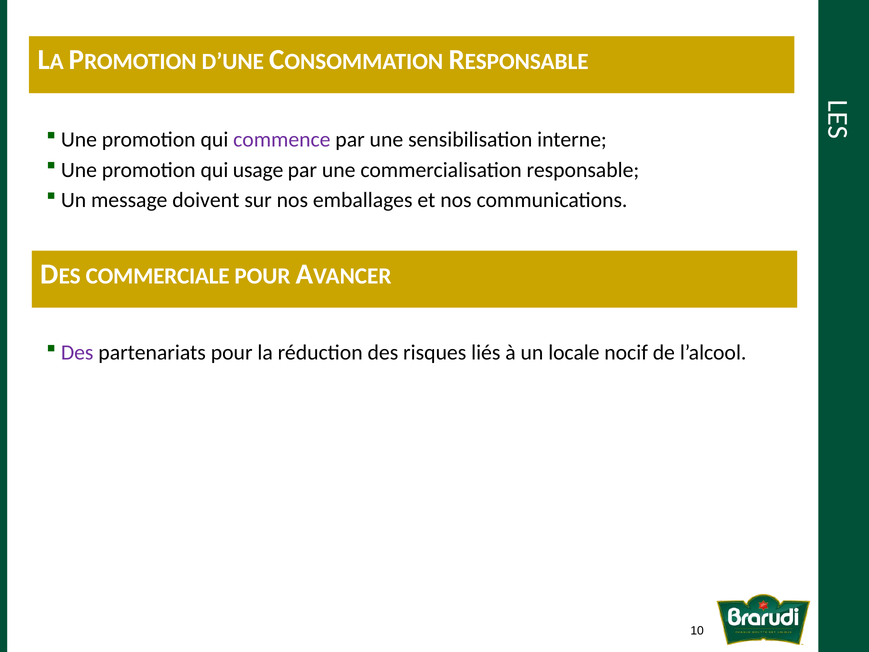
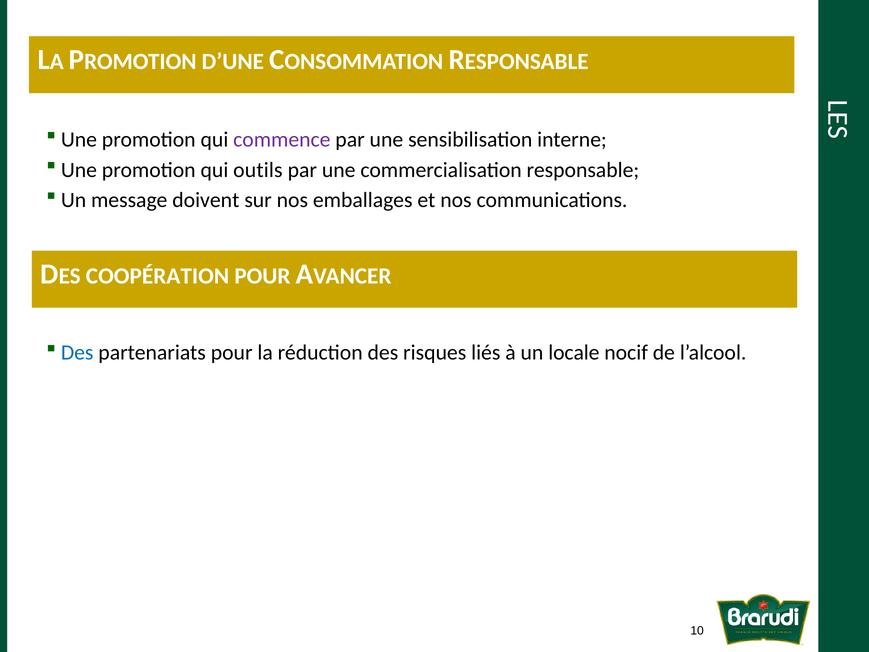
usage: usage -> outils
COMMERCIALE: COMMERCIALE -> COOPÉRATION
Des at (77, 352) colour: purple -> blue
